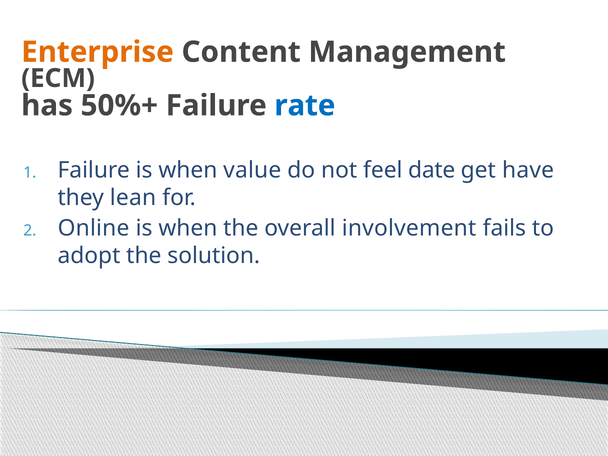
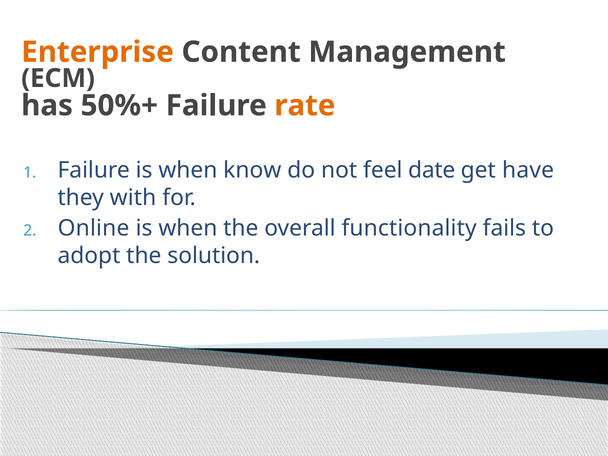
rate colour: blue -> orange
value: value -> know
lean: lean -> with
involvement: involvement -> functionality
